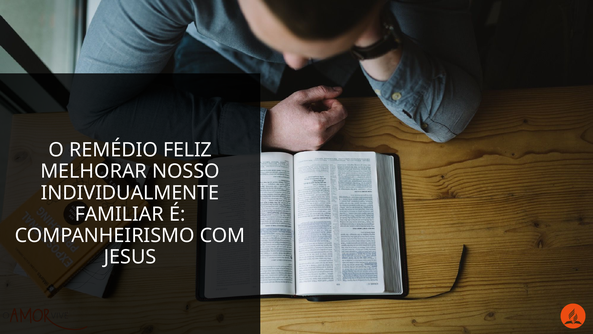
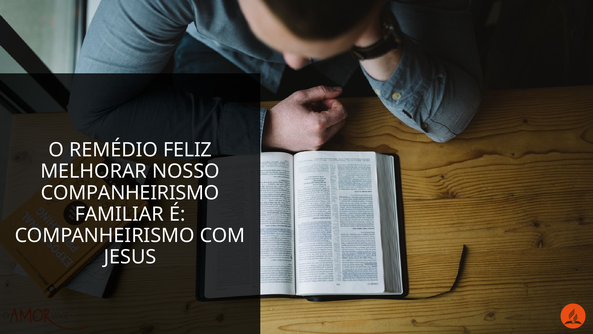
INDIVIDUALMENTE at (130, 193): INDIVIDUALMENTE -> COMPANHEIRISMO
